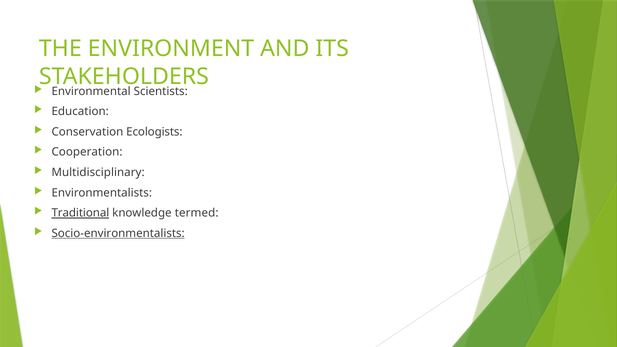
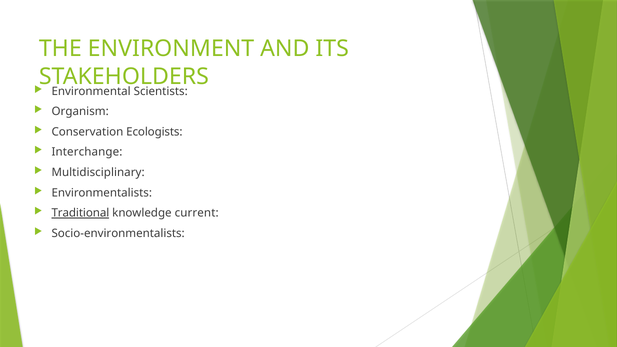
Education: Education -> Organism
Cooperation: Cooperation -> Interchange
termed: termed -> current
Socio-environmentalists underline: present -> none
